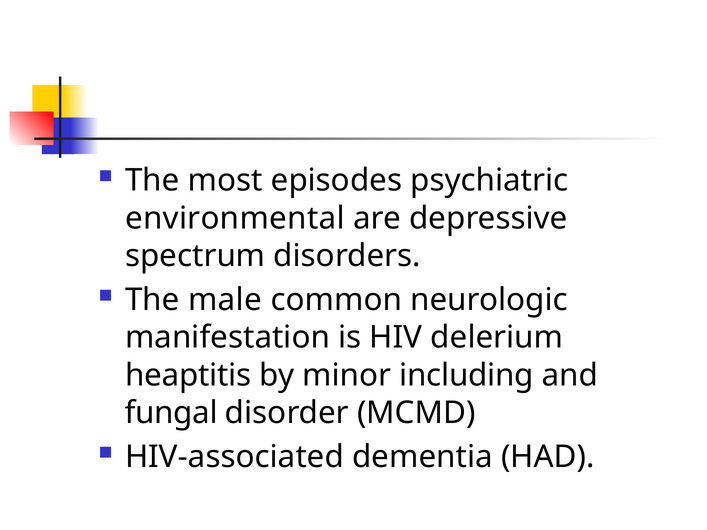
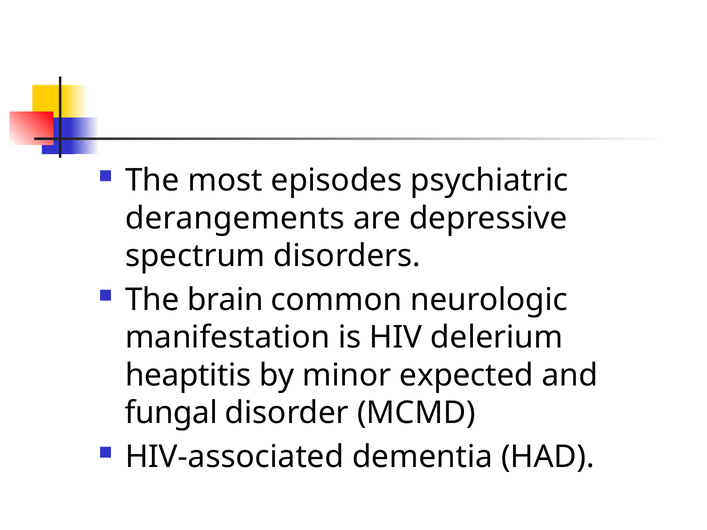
environmental: environmental -> derangements
male: male -> brain
including: including -> expected
